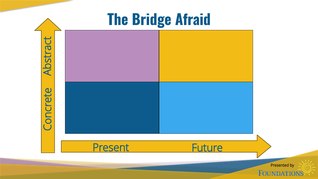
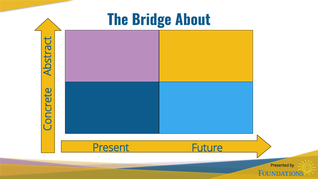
Afraid: Afraid -> About
